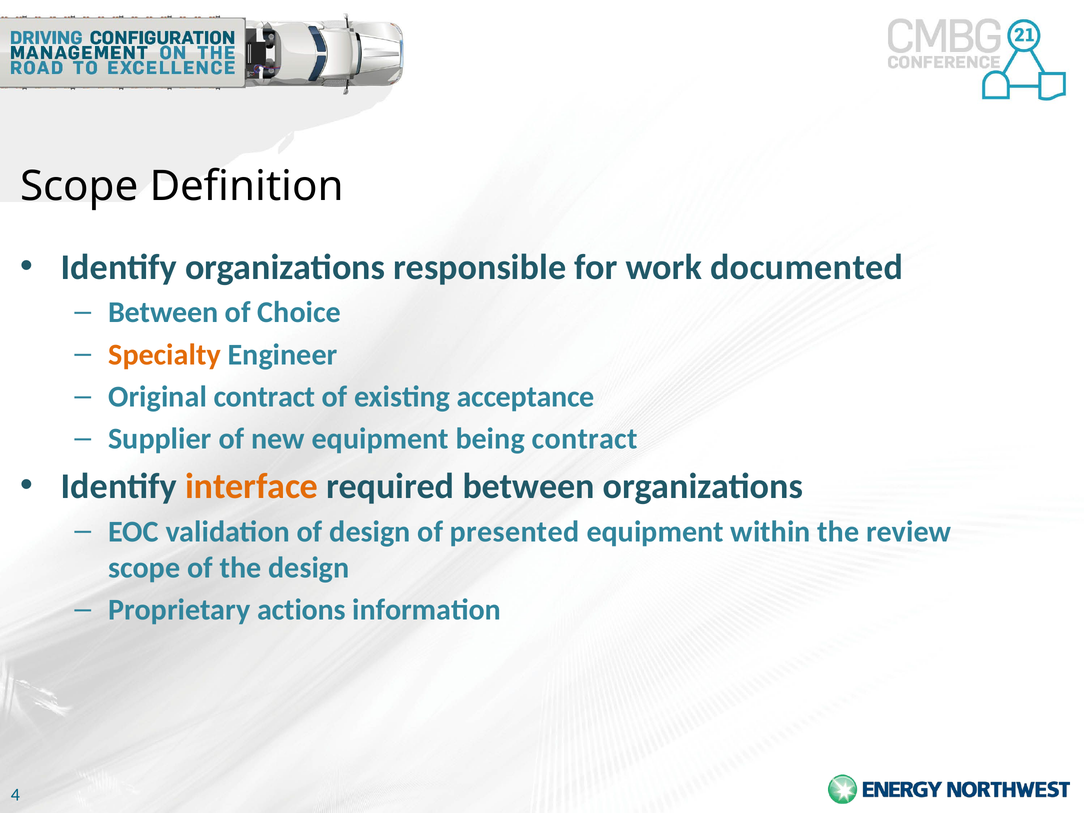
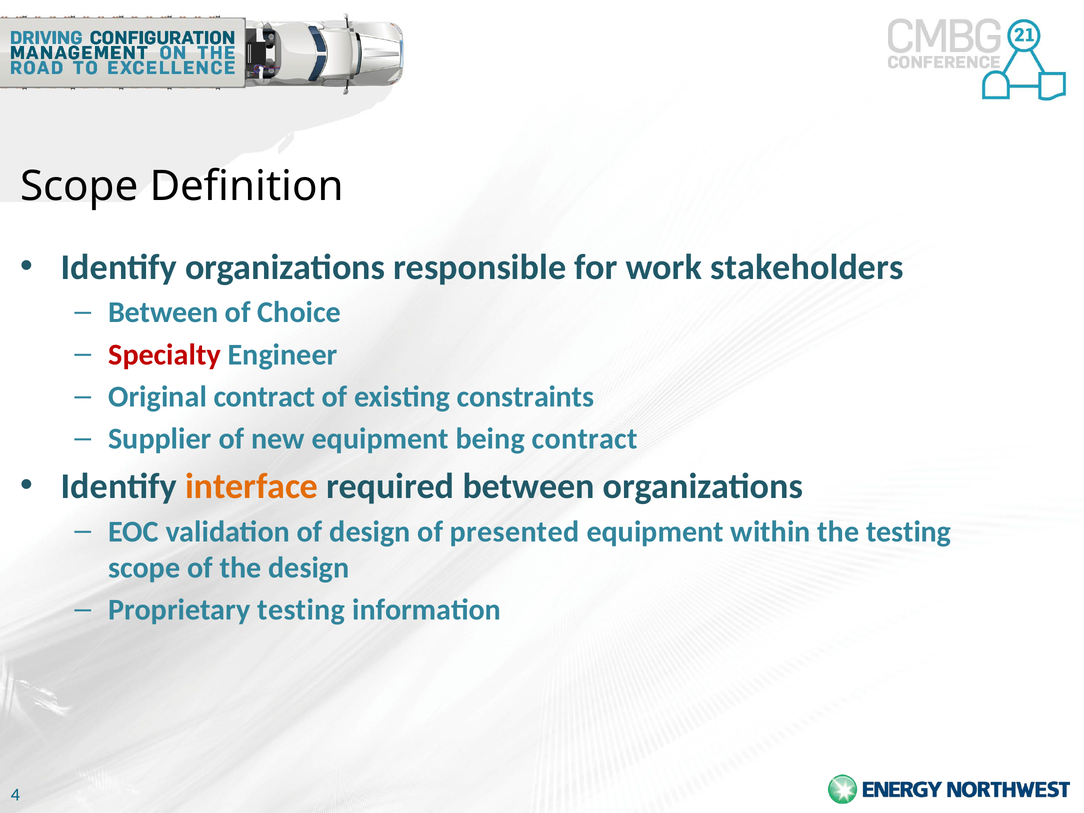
documented: documented -> stakeholders
Specialty colour: orange -> red
acceptance: acceptance -> constraints
the review: review -> testing
Proprietary actions: actions -> testing
